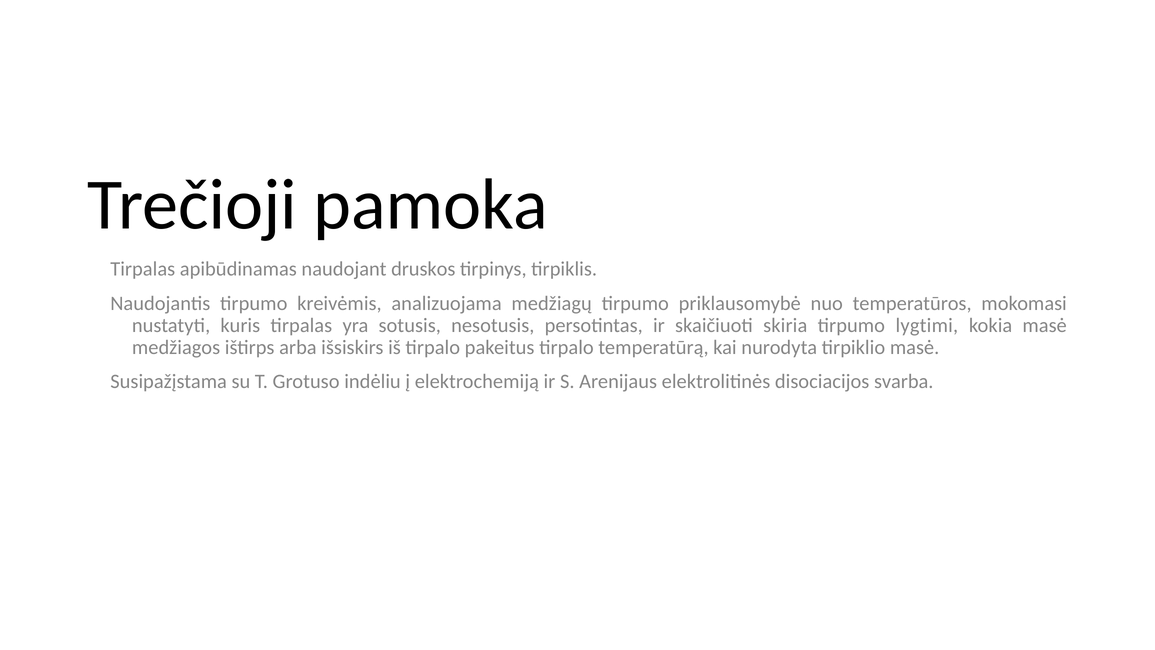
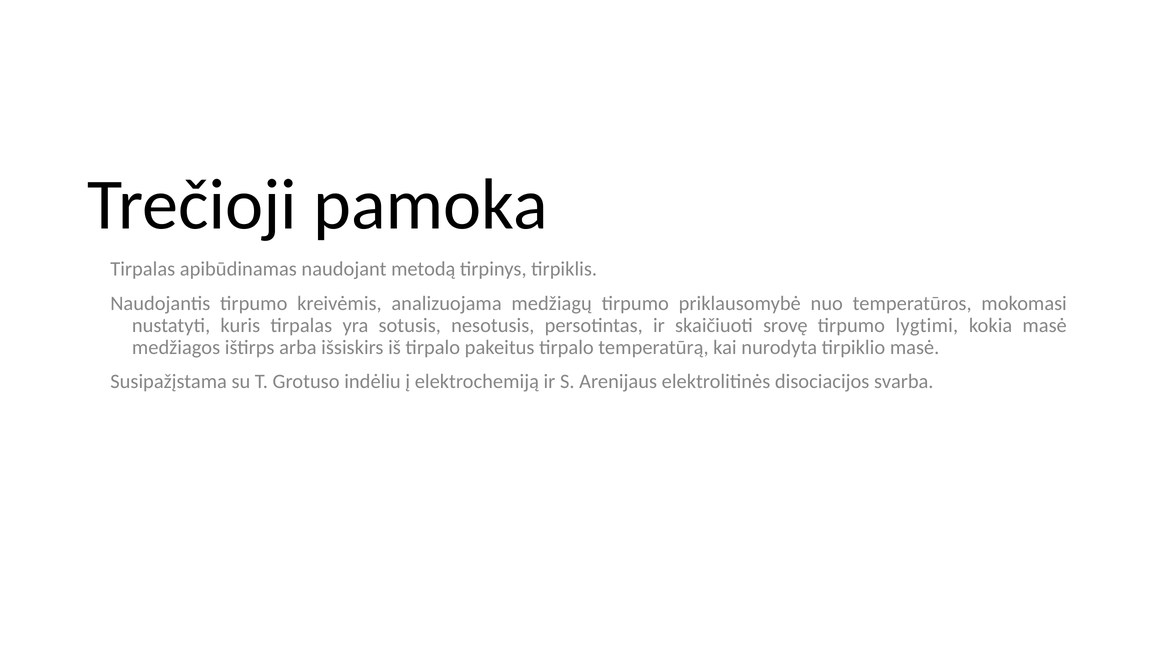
druskos: druskos -> metodą
skiria: skiria -> srovę
